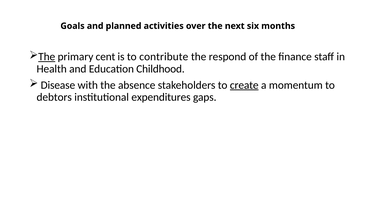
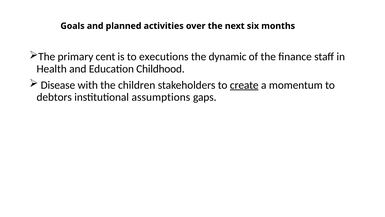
The at (47, 57) underline: present -> none
contribute: contribute -> executions
respond: respond -> dynamic
absence: absence -> children
expenditures: expenditures -> assumptions
